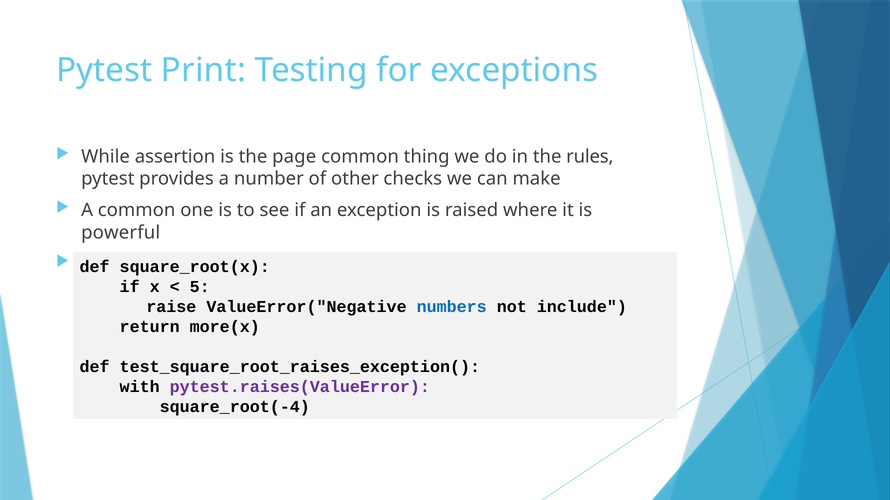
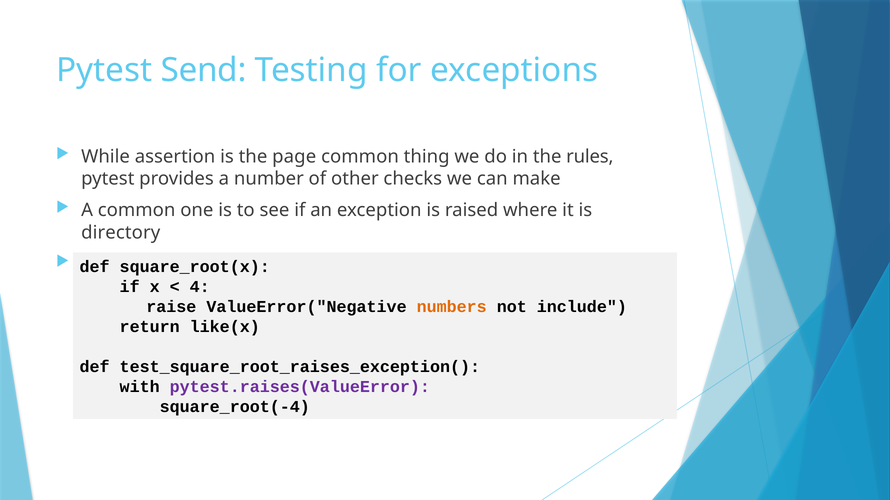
Print: Print -> Send
powerful: powerful -> directory
5: 5 -> 4
numbers colour: blue -> orange
more(x: more(x -> like(x
